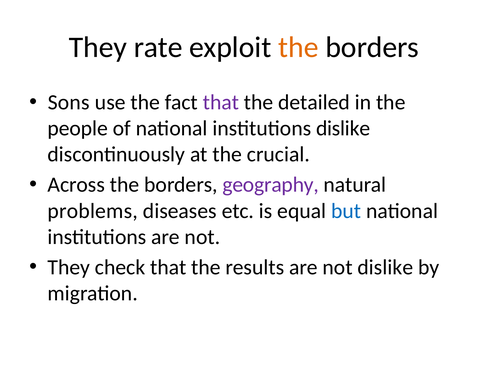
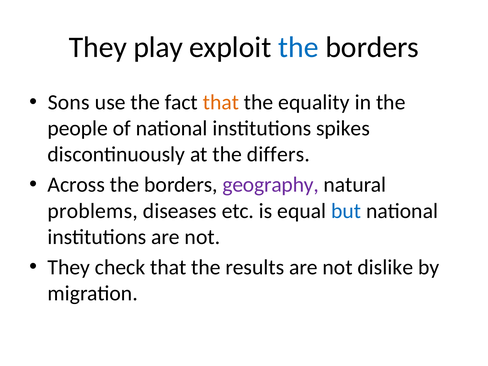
rate: rate -> play
the at (298, 47) colour: orange -> blue
that at (221, 102) colour: purple -> orange
detailed: detailed -> equality
institutions dislike: dislike -> spikes
crucial: crucial -> differs
